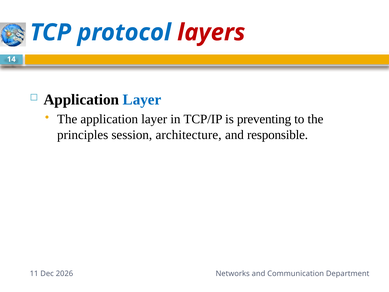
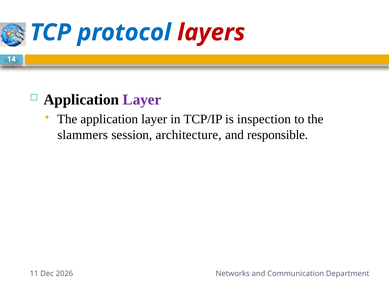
Layer at (142, 99) colour: blue -> purple
preventing: preventing -> inspection
principles: principles -> slammers
